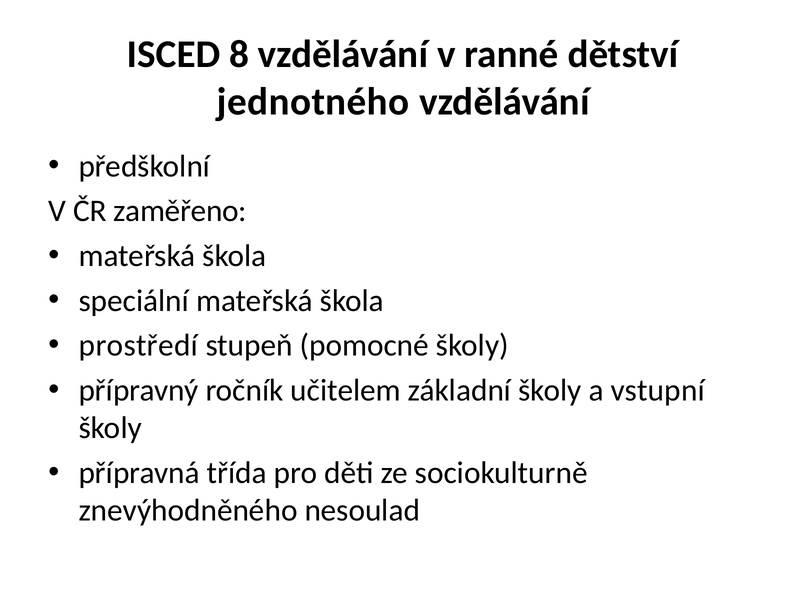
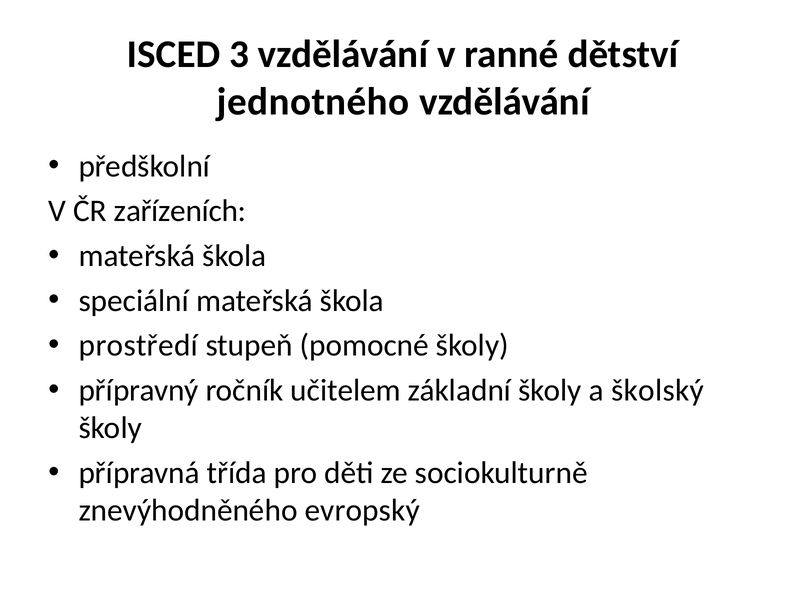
8: 8 -> 3
zaměřeno: zaměřeno -> zařízeních
vstupní: vstupní -> školský
nesoulad: nesoulad -> evropský
